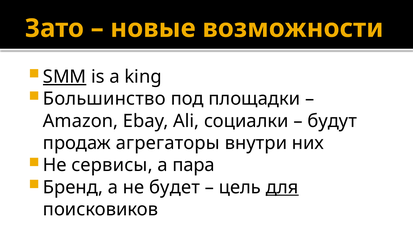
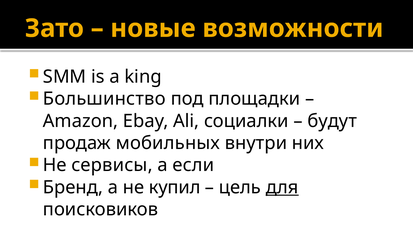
SMM underline: present -> none
агрегаторы: агрегаторы -> мобильных
пара: пара -> если
будет: будет -> купил
